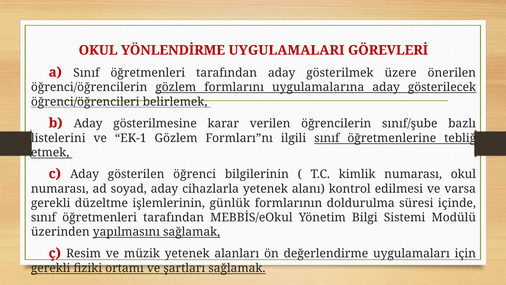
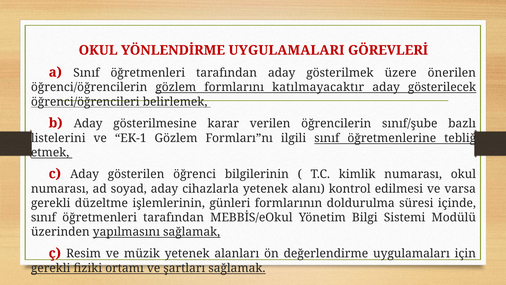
uygulamalarına: uygulamalarına -> katılmayacaktır
günlük: günlük -> günleri
